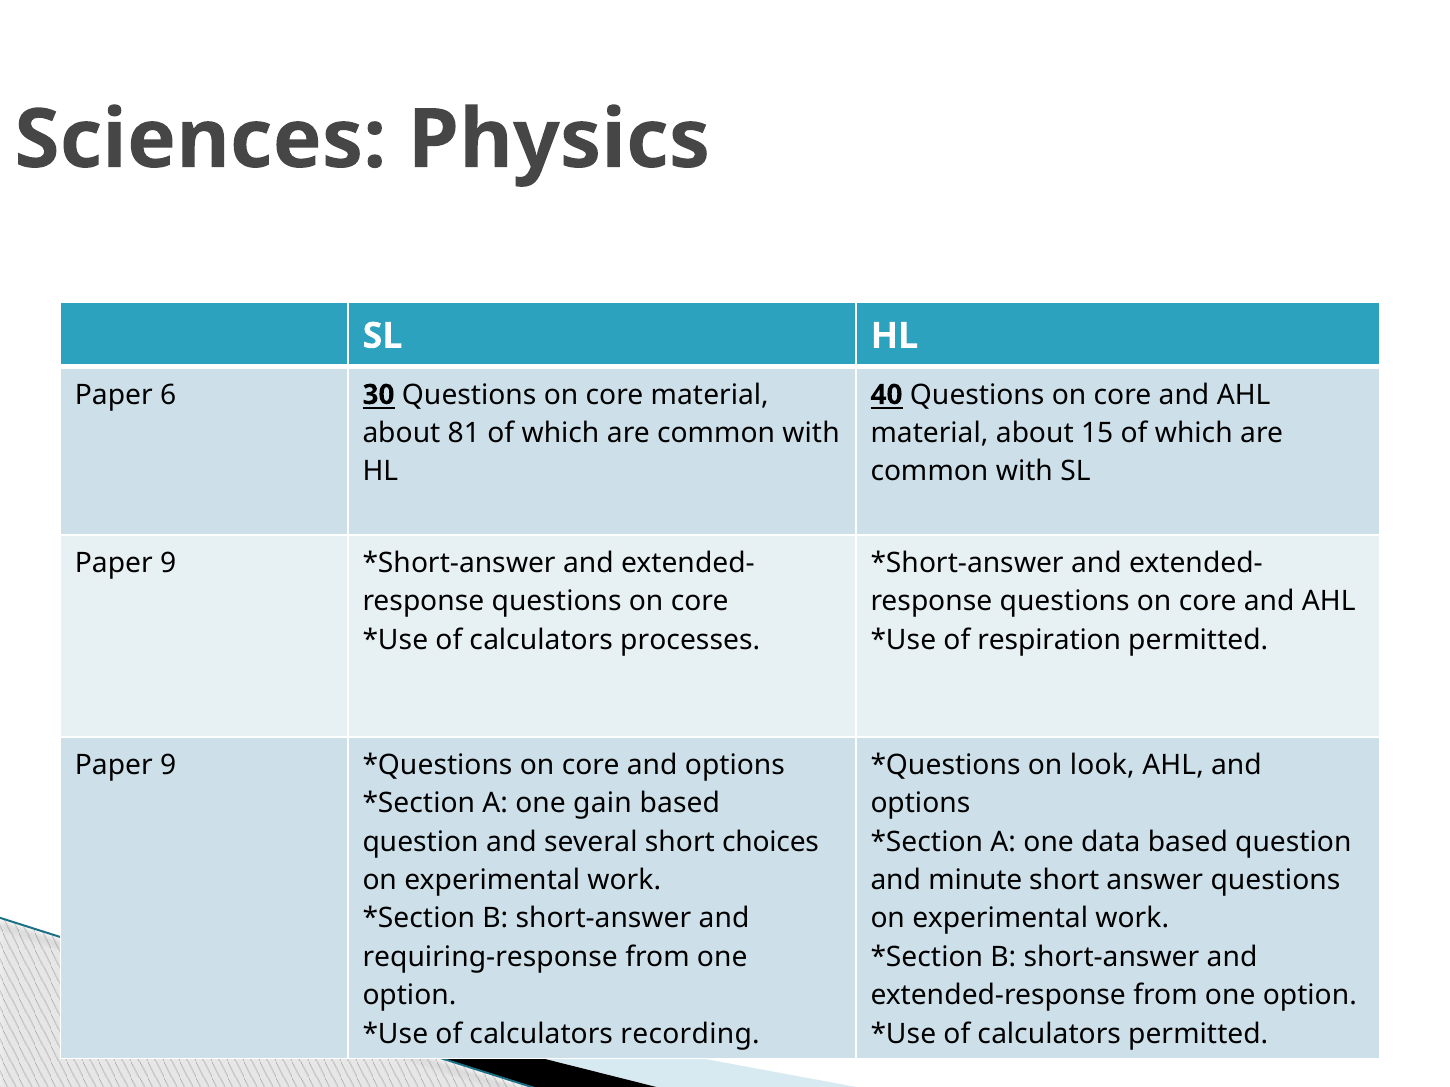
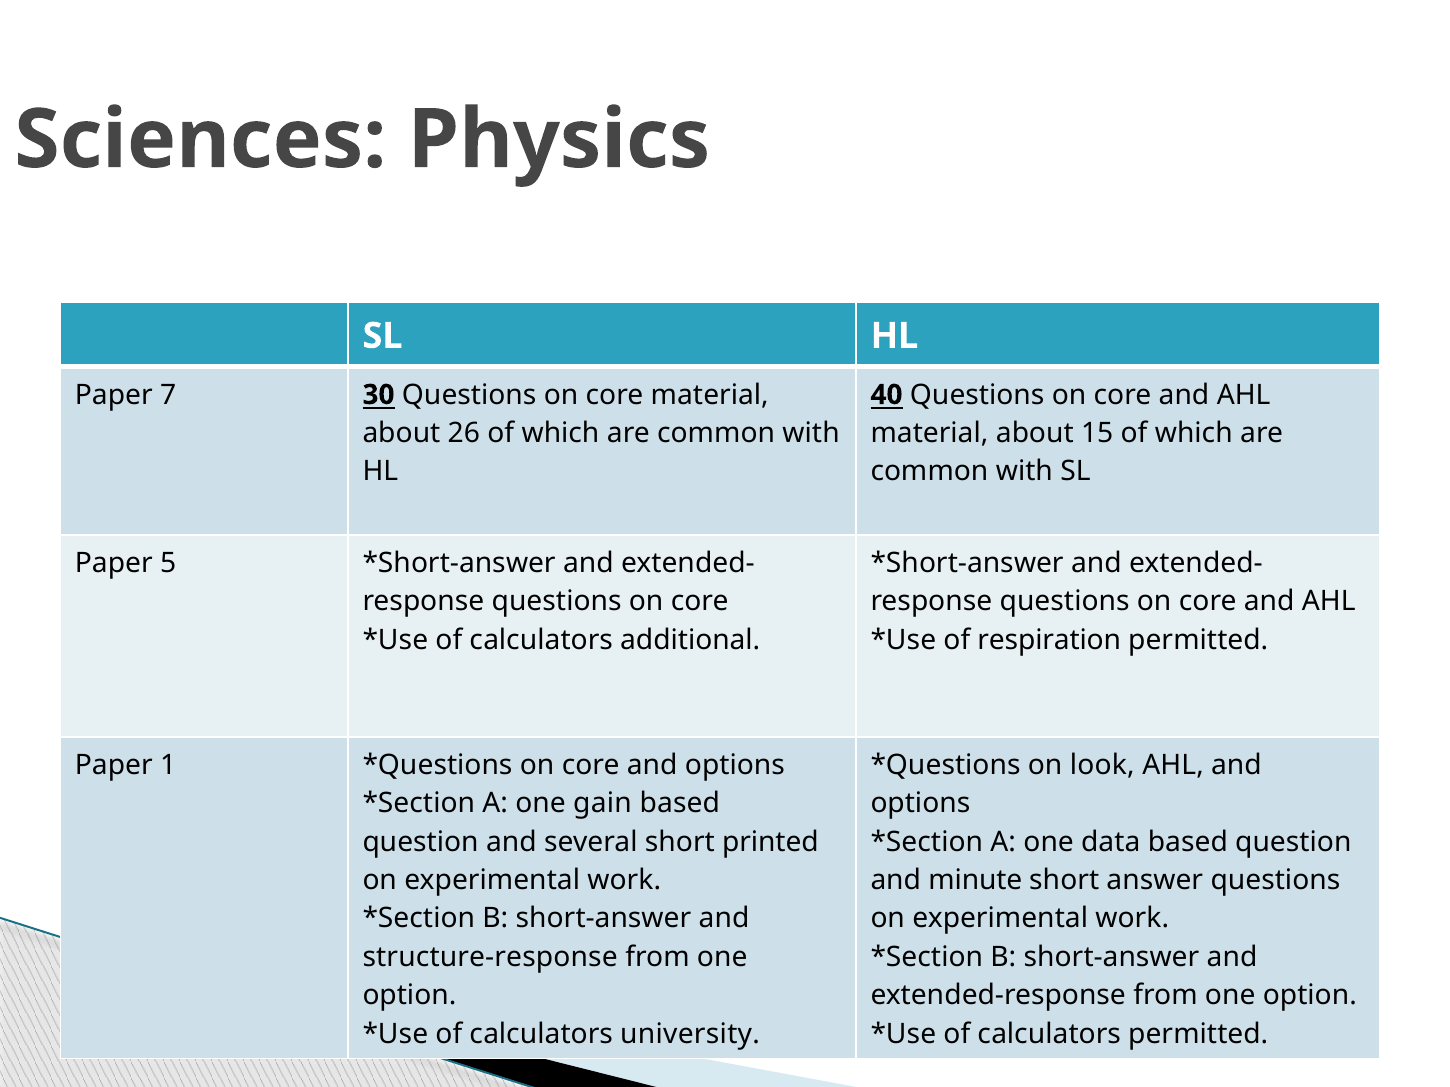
6: 6 -> 7
81: 81 -> 26
9 at (168, 563): 9 -> 5
processes: processes -> additional
9 at (168, 765): 9 -> 1
choices: choices -> printed
requiring-response: requiring-response -> structure-response
recording: recording -> university
